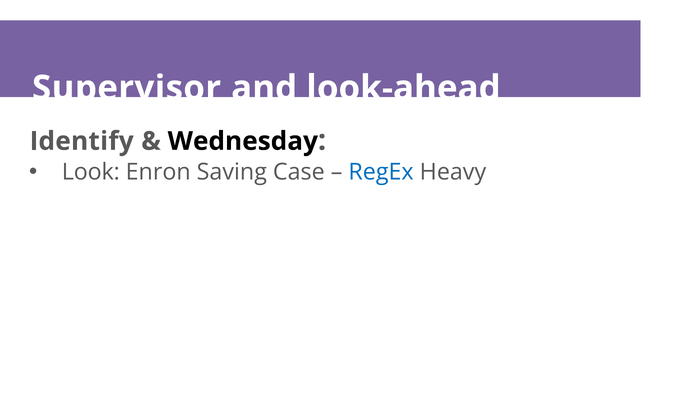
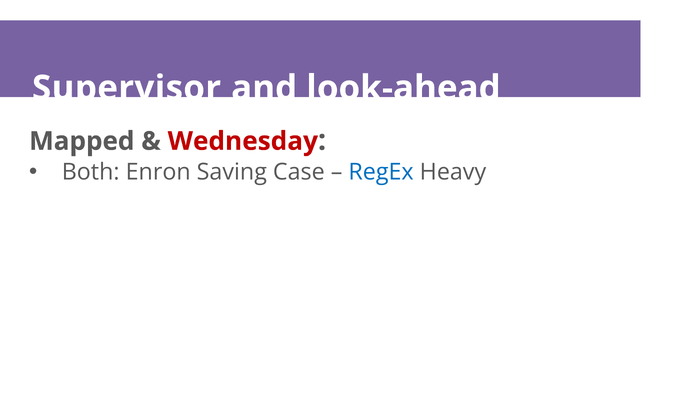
Identify: Identify -> Mapped
Wednesday colour: black -> red
Look: Look -> Both
